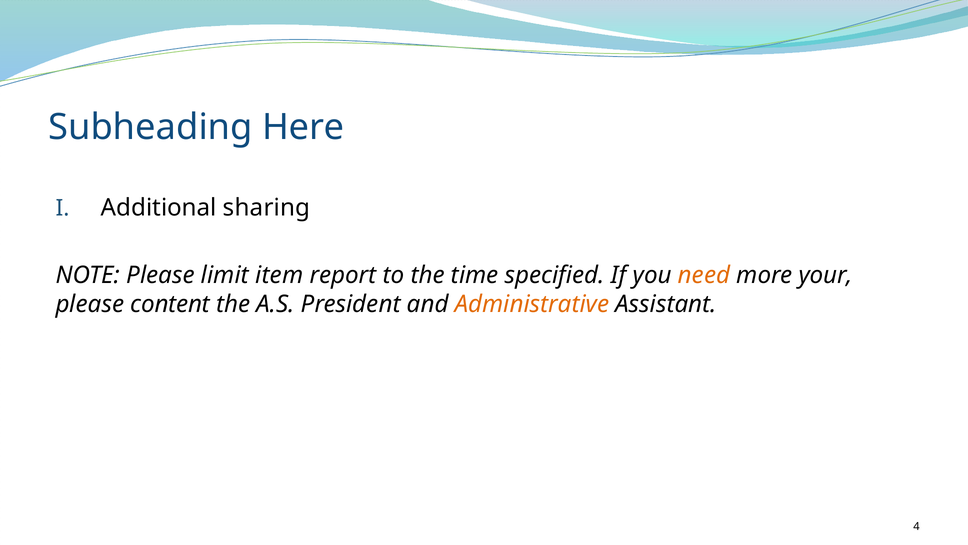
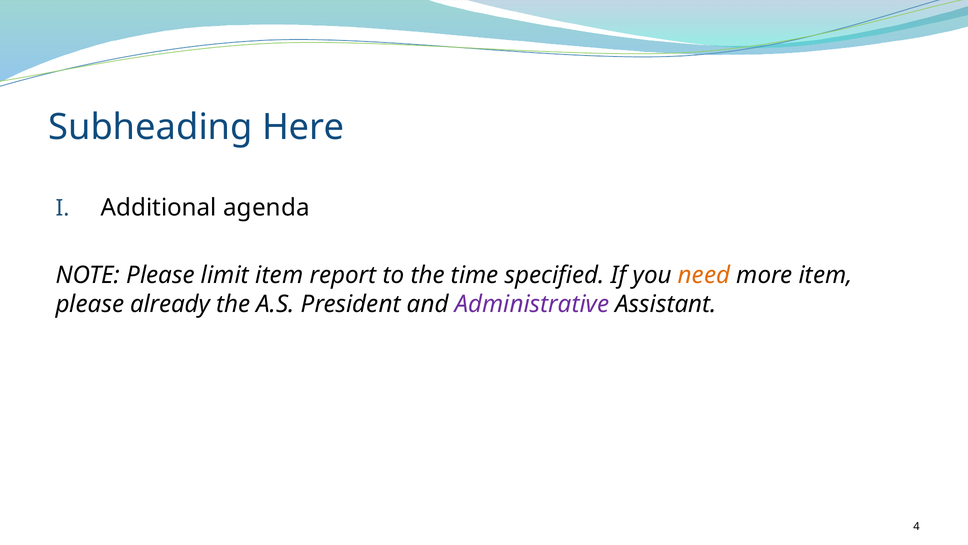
sharing: sharing -> agenda
more your: your -> item
content: content -> already
Administrative colour: orange -> purple
